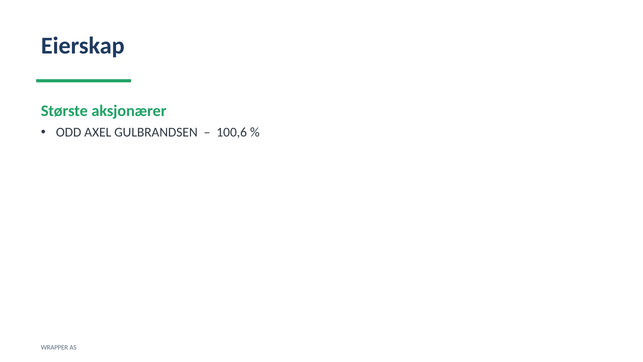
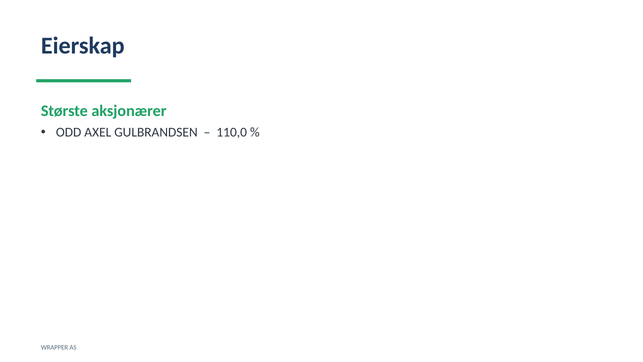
100,6: 100,6 -> 110,0
